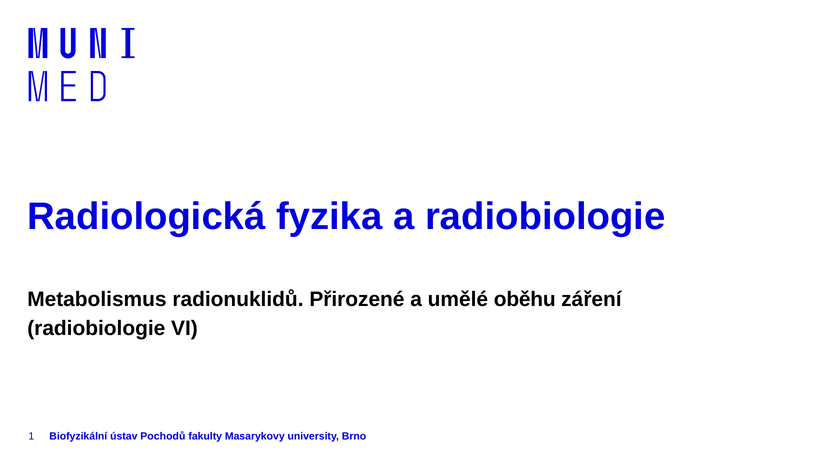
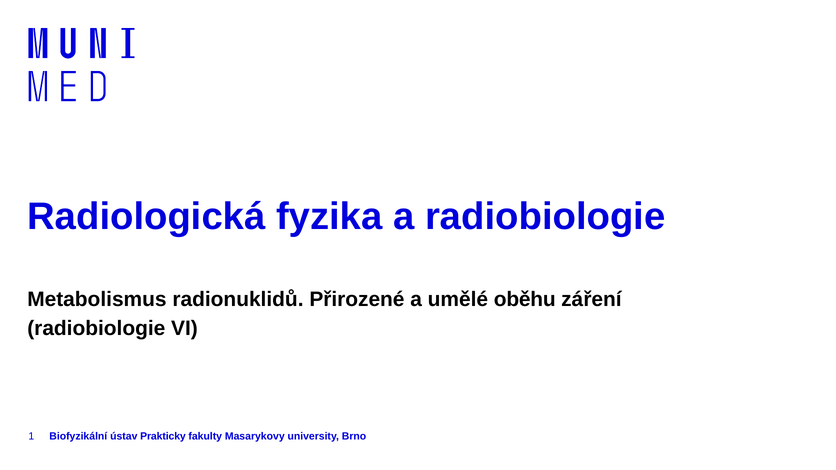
Pochodů: Pochodů -> Prakticky
